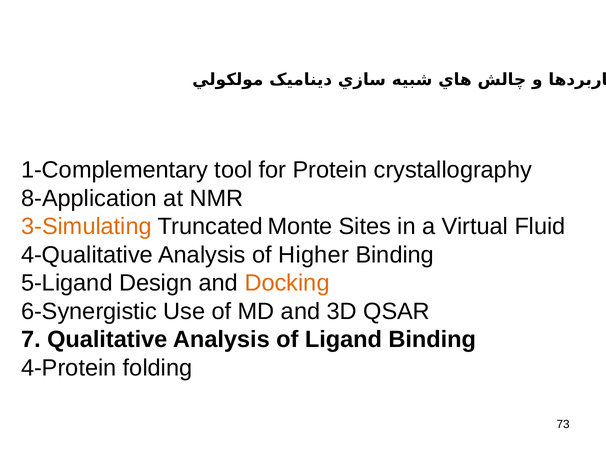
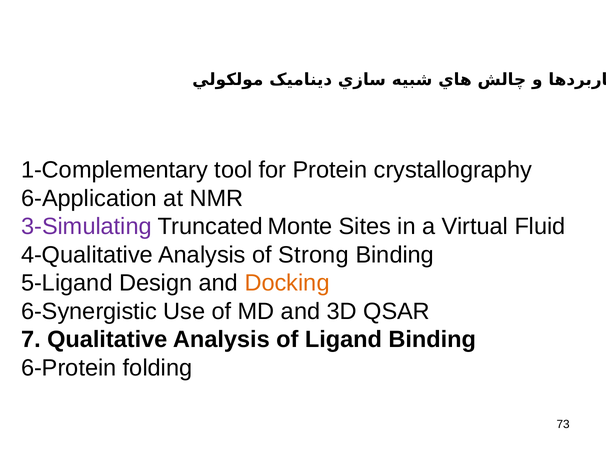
8-Application: 8-Application -> 6-Application
3-Simulating colour: orange -> purple
Higher: Higher -> Strong
4-Protein: 4-Protein -> 6-Protein
